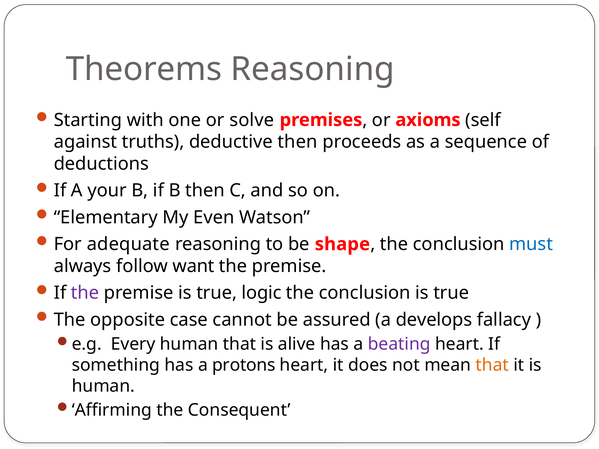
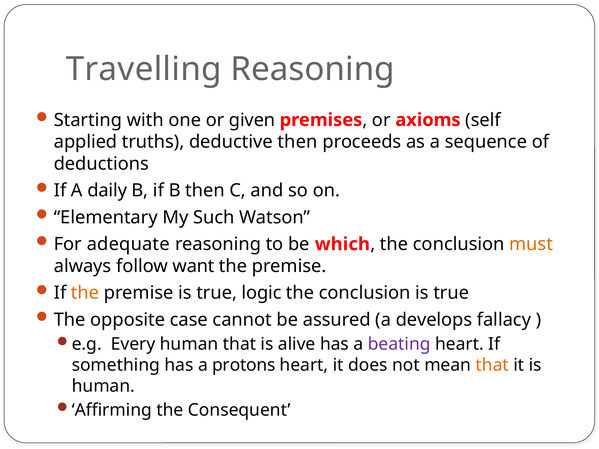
Theorems: Theorems -> Travelling
solve: solve -> given
against: against -> applied
your: your -> daily
Even: Even -> Such
shape: shape -> which
must colour: blue -> orange
the at (85, 293) colour: purple -> orange
